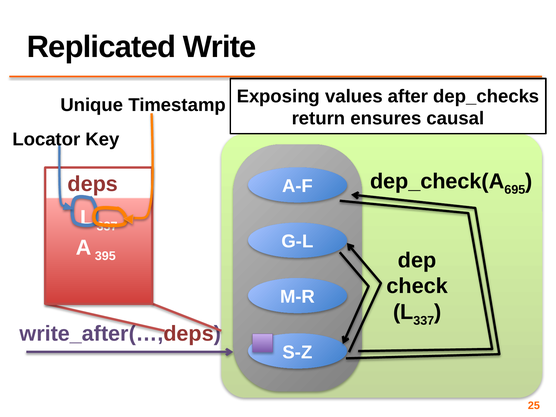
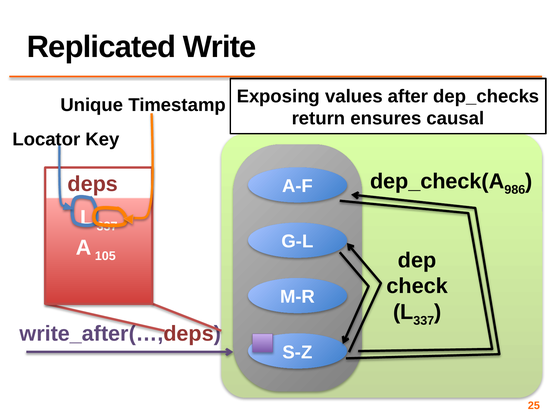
695: 695 -> 986
395: 395 -> 105
